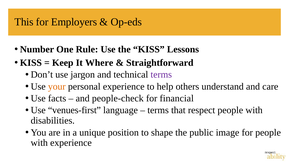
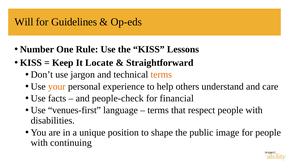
This: This -> Will
Employers: Employers -> Guidelines
Where: Where -> Locate
terms at (161, 75) colour: purple -> orange
with experience: experience -> continuing
